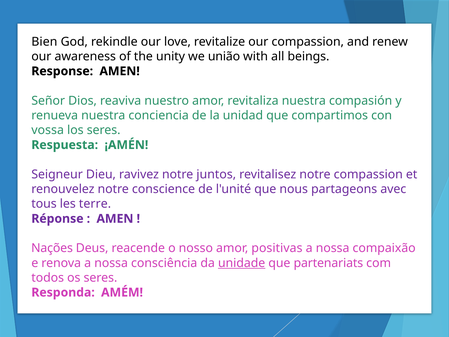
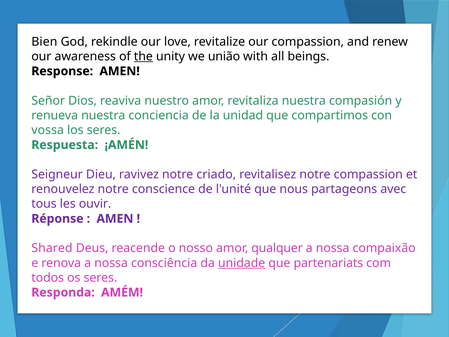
the underline: none -> present
juntos: juntos -> criado
terre: terre -> ouvir
Nações: Nações -> Shared
positivas: positivas -> qualquer
